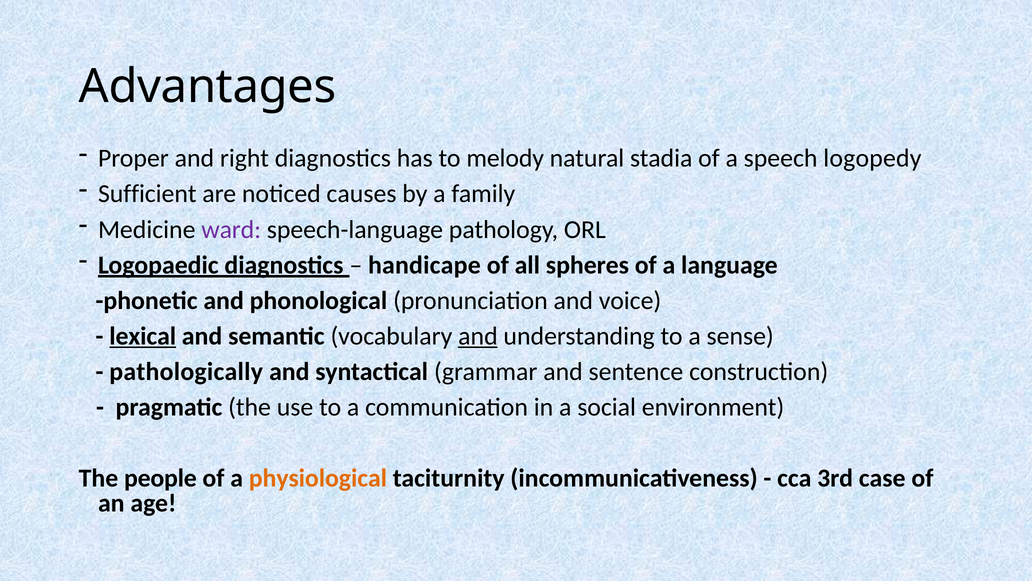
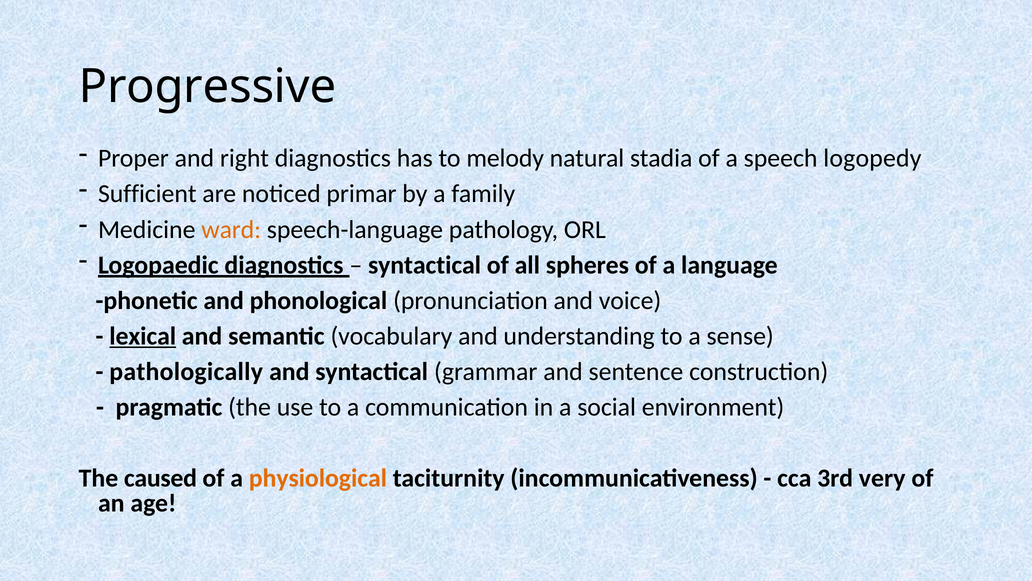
Advantages: Advantages -> Progressive
causes: causes -> primar
ward colour: purple -> orange
handicape at (424, 265): handicape -> syntactical
and at (478, 336) underline: present -> none
people: people -> caused
case: case -> very
